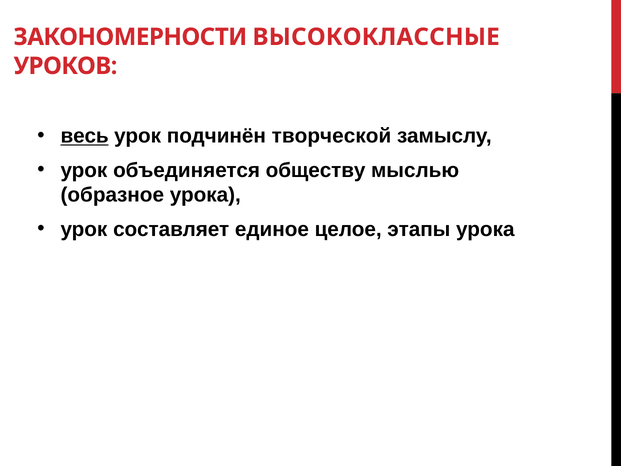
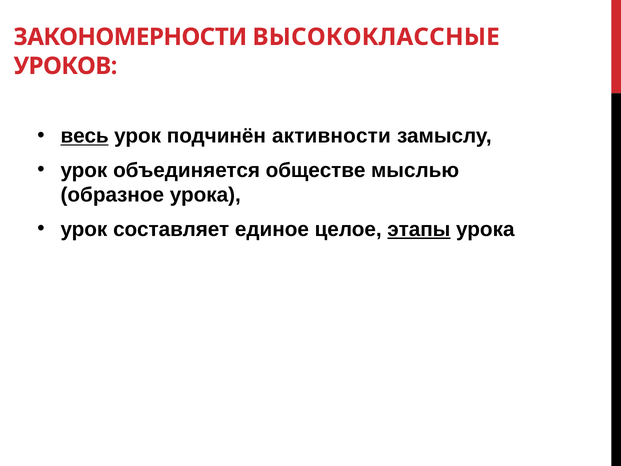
творческой: творческой -> активности
обществу: обществу -> обществе
этапы underline: none -> present
